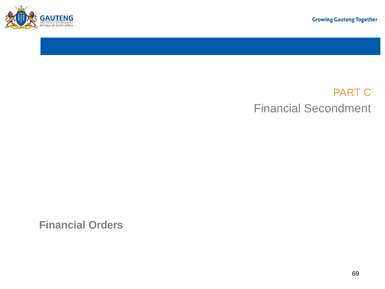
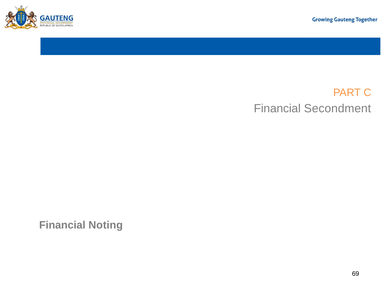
Orders: Orders -> Noting
